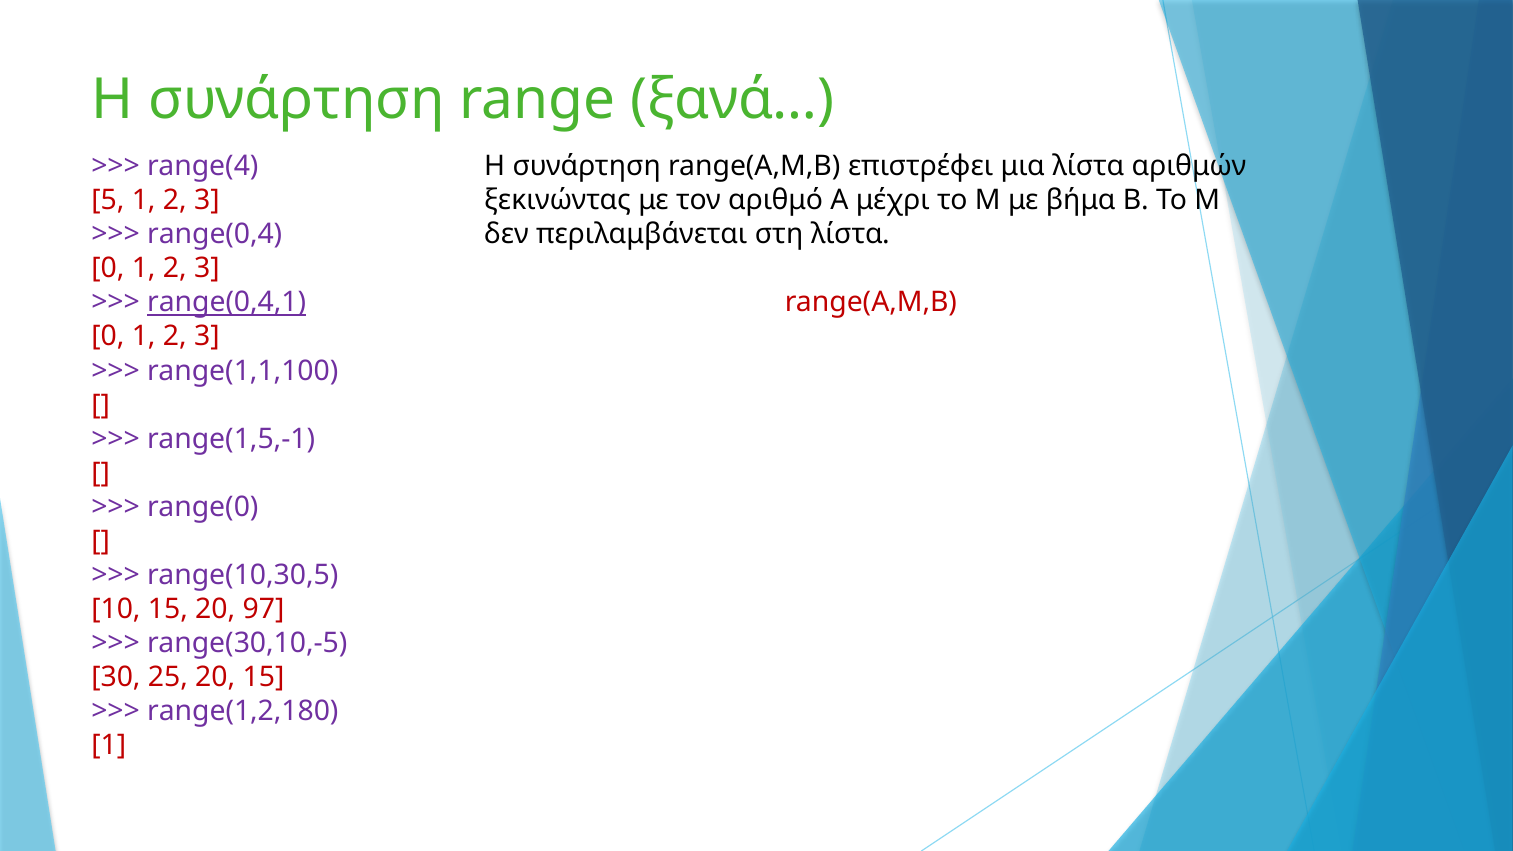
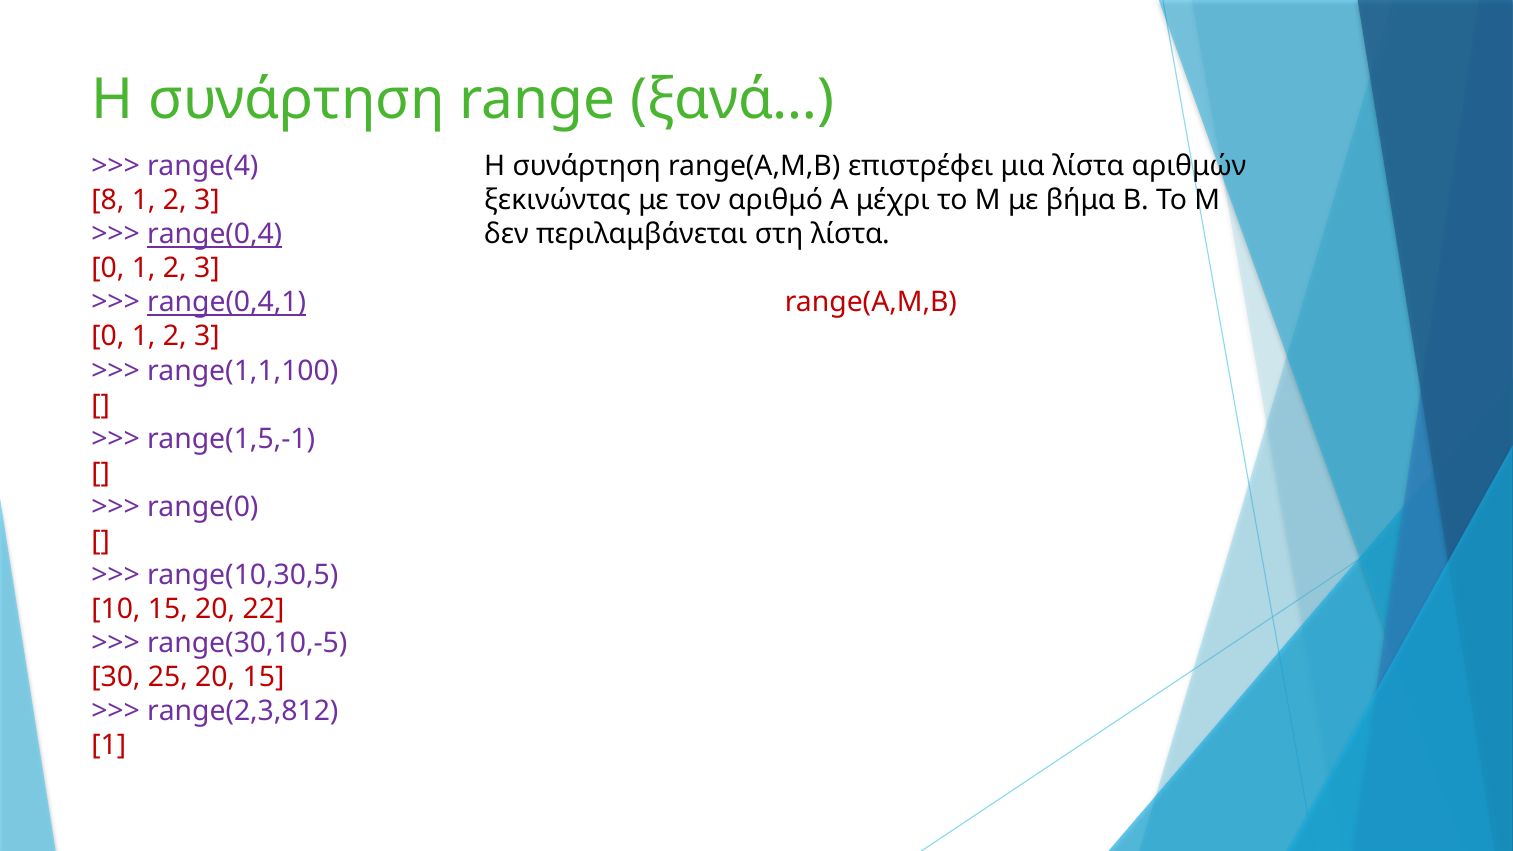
5: 5 -> 8
range(0,4 underline: none -> present
97: 97 -> 22
range(1,2,180: range(1,2,180 -> range(2,3,812
